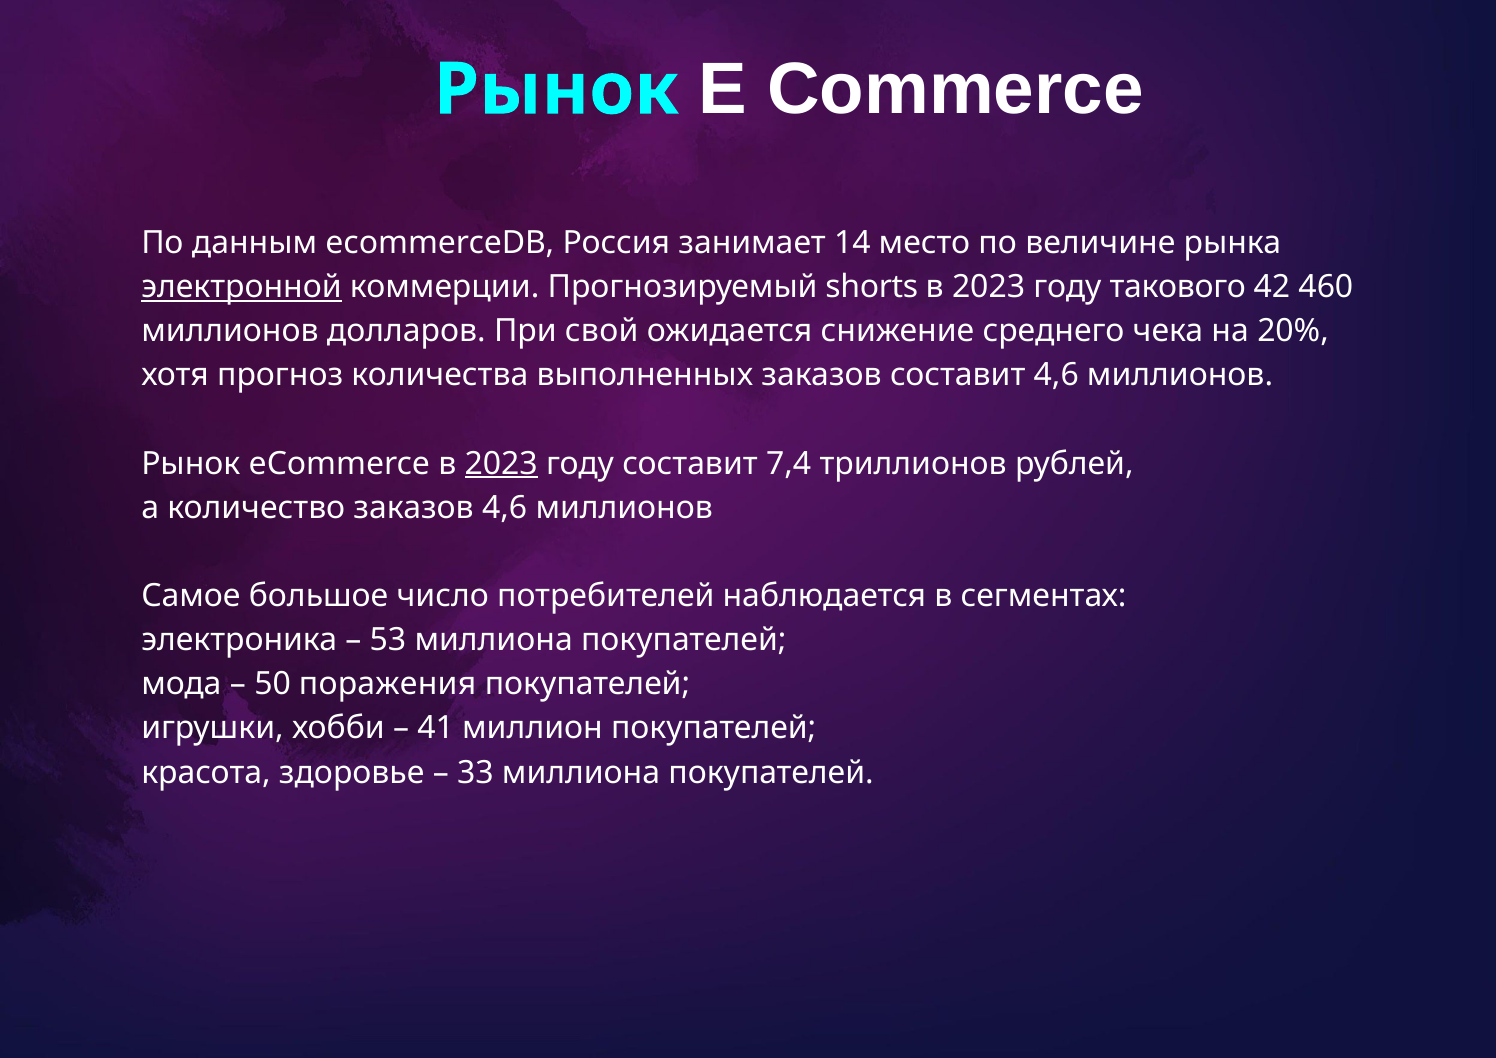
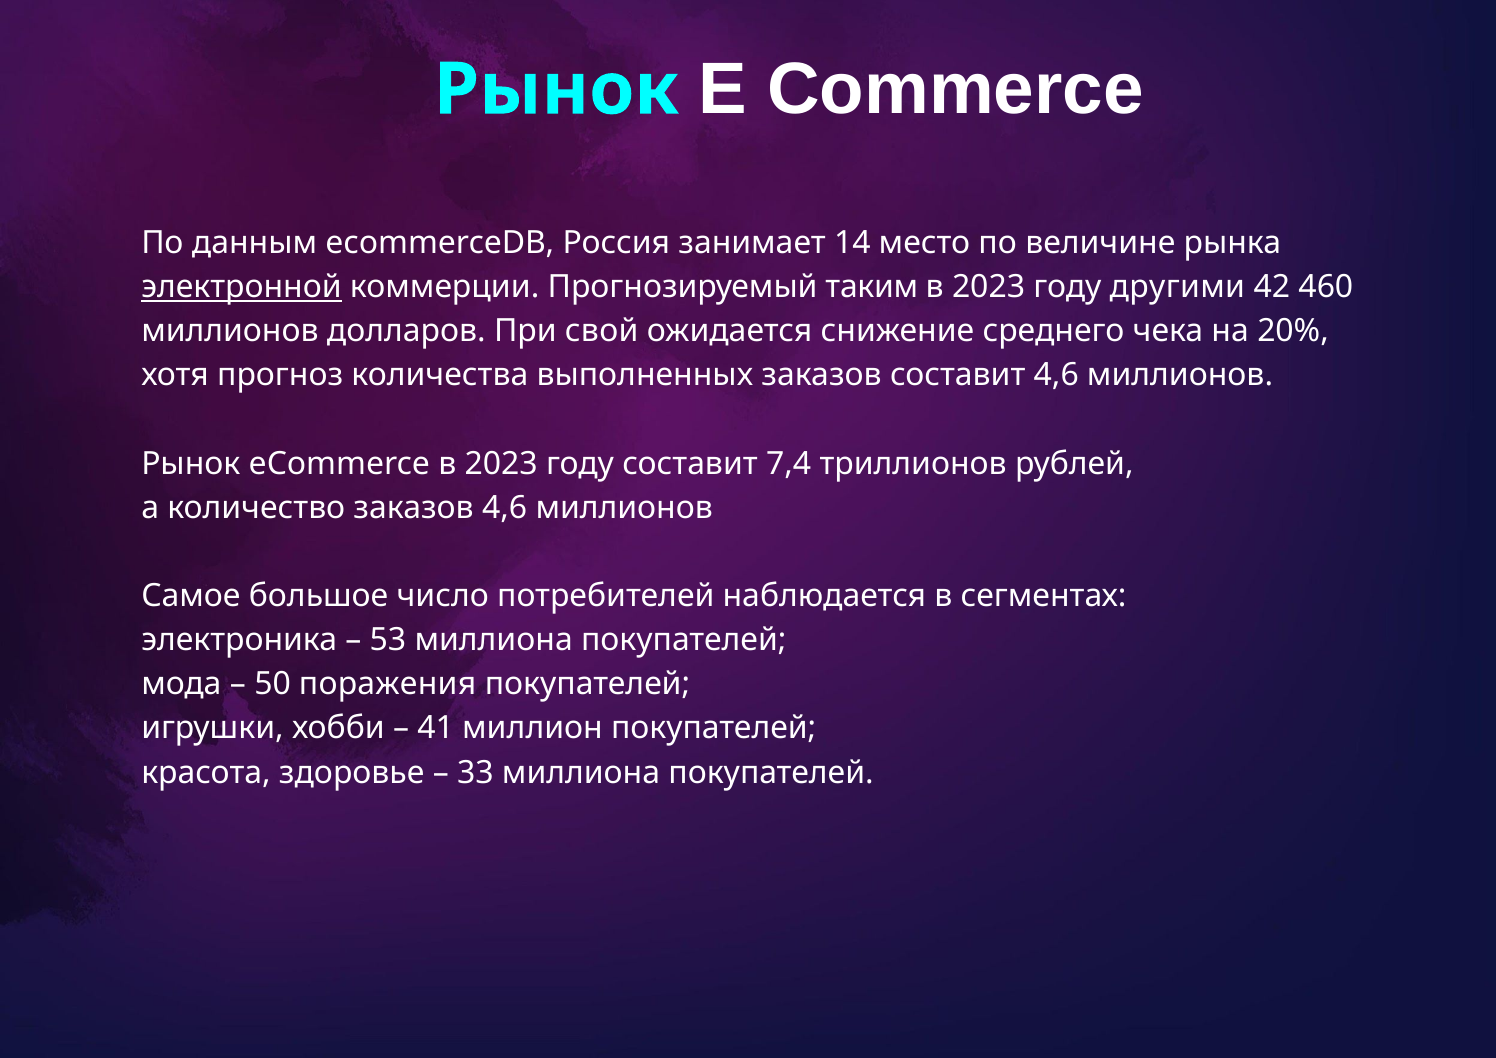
shorts: shorts -> таким
такового: такового -> другими
2023 at (501, 464) underline: present -> none
